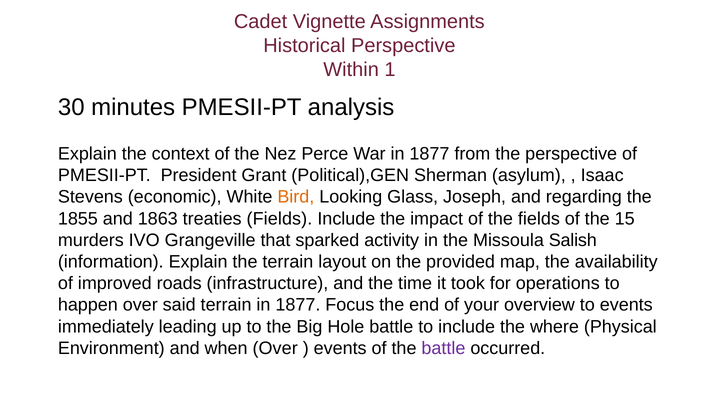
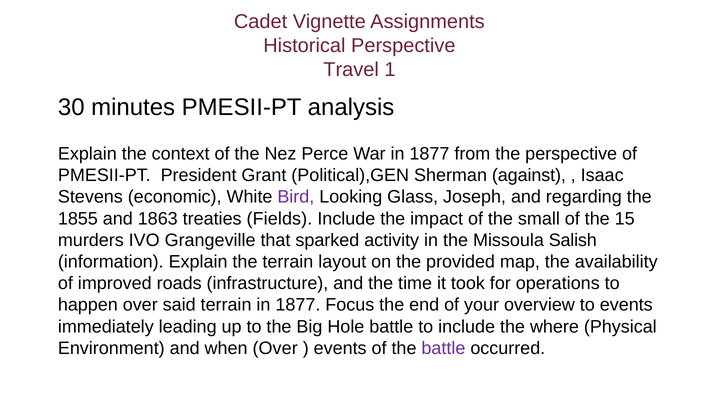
Within: Within -> Travel
asylum: asylum -> against
Bird colour: orange -> purple
the fields: fields -> small
